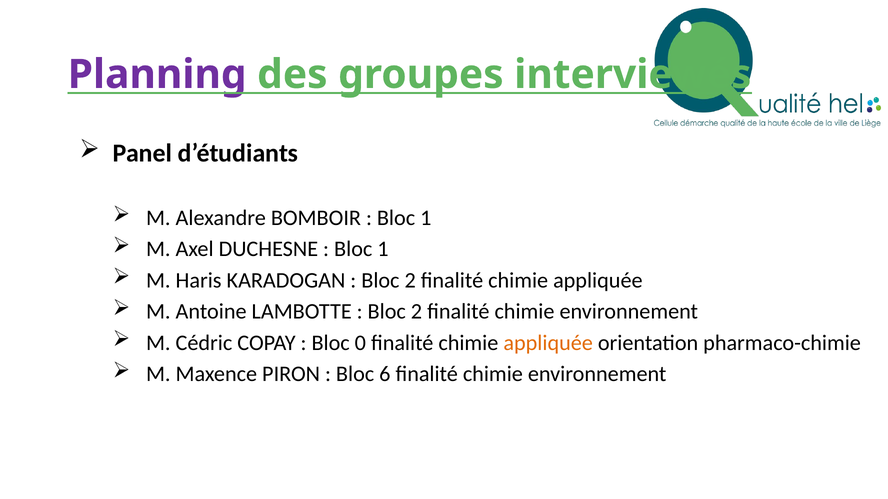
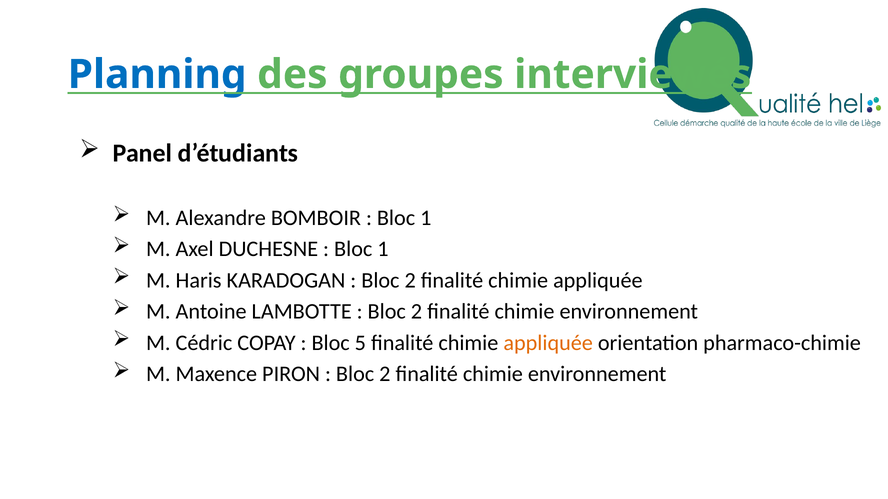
Planning colour: purple -> blue
0: 0 -> 5
6 at (385, 374): 6 -> 2
